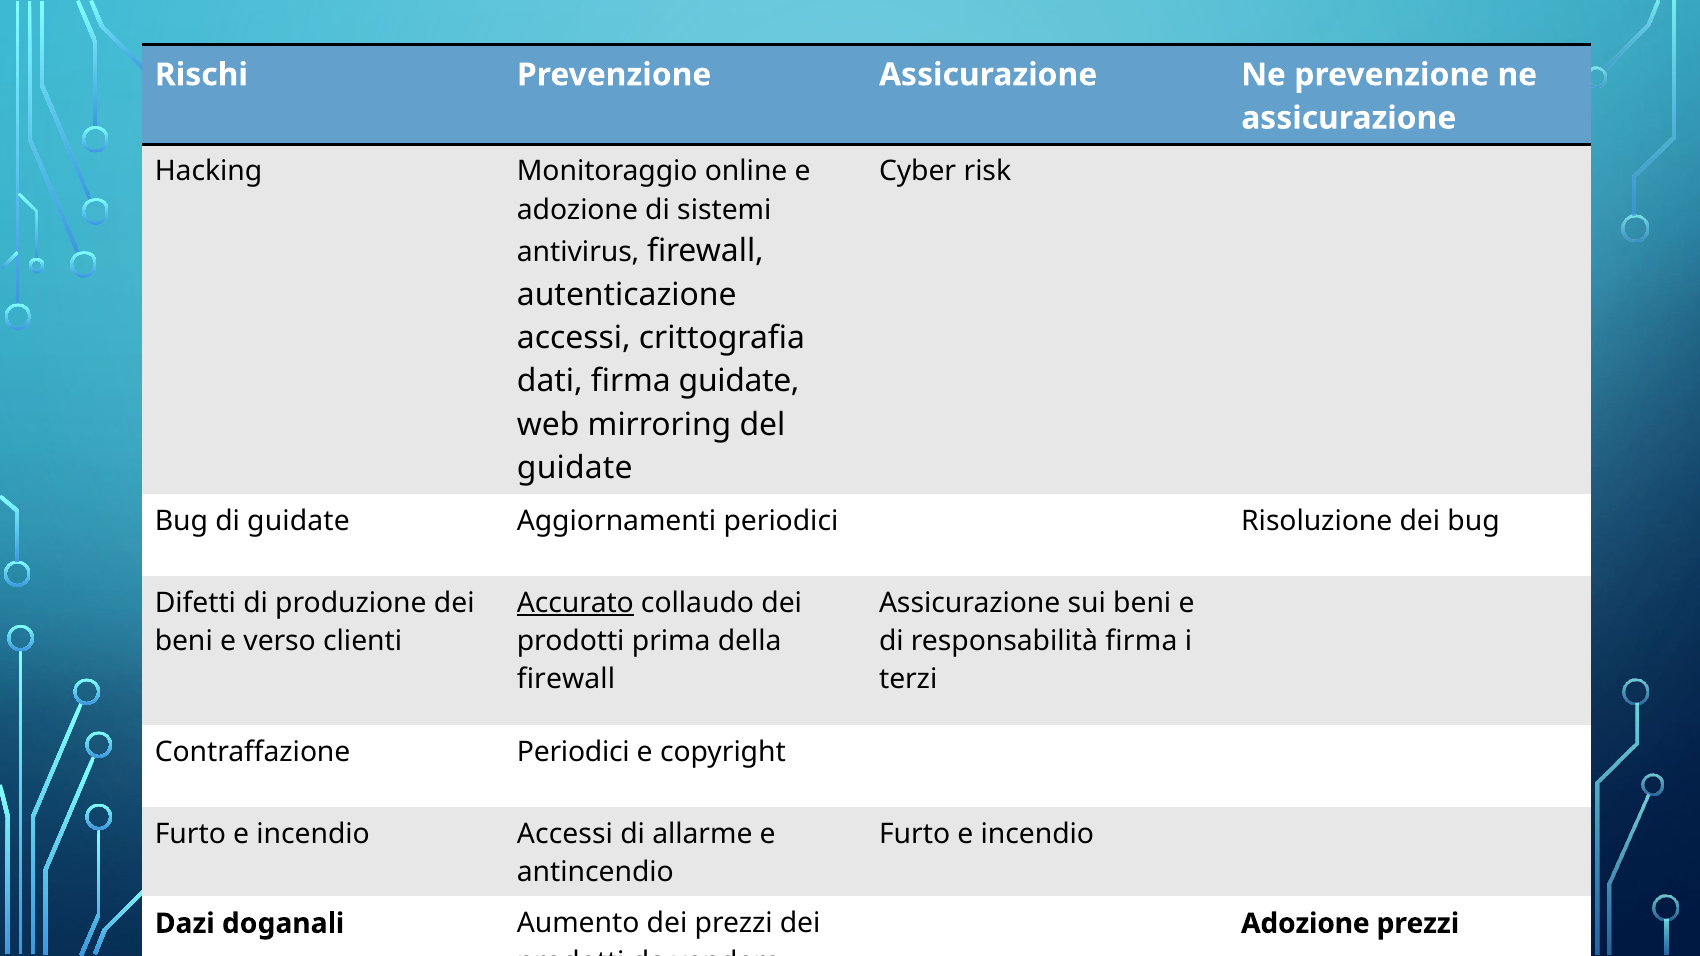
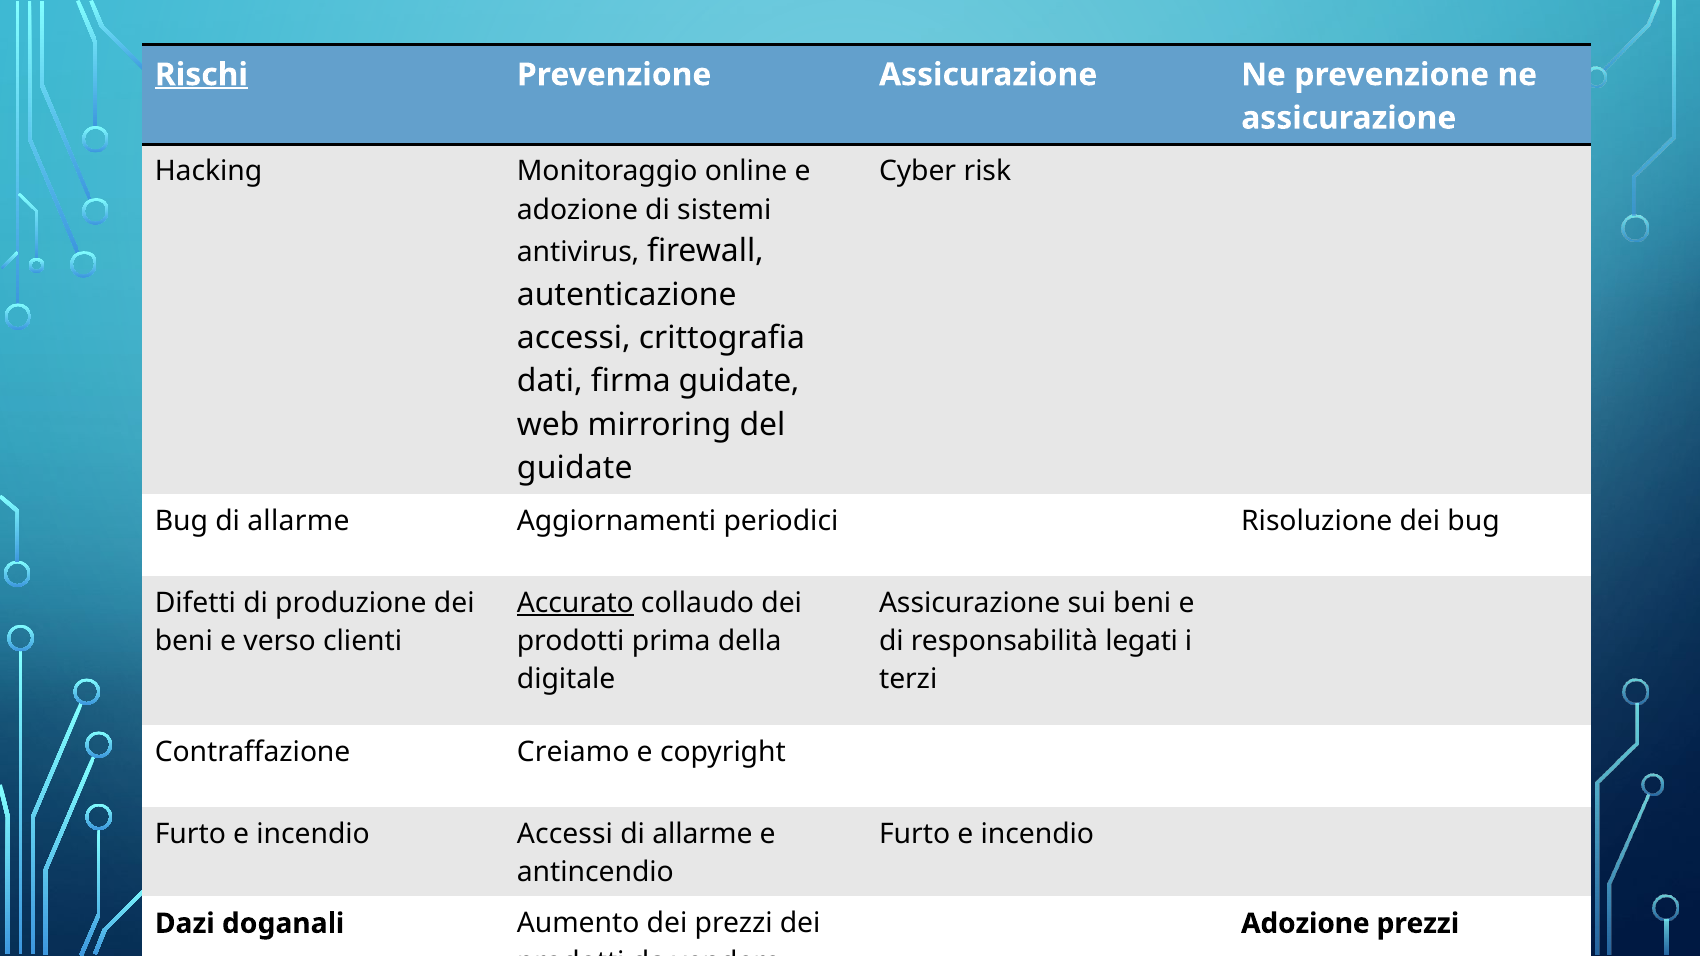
Rischi underline: none -> present
Bug di guidate: guidate -> allarme
responsabilità firma: firma -> legati
firewall at (566, 680): firewall -> digitale
Contraffazione Periodici: Periodici -> Creiamo
